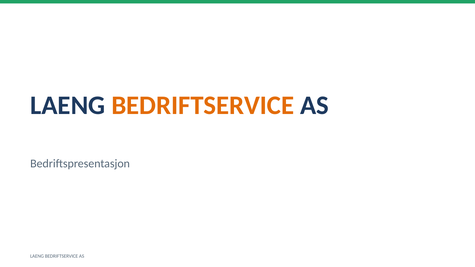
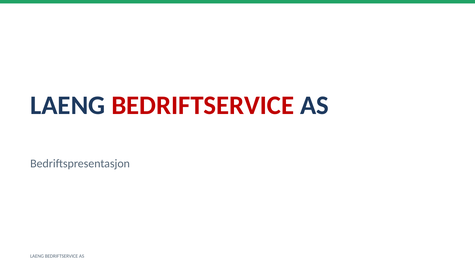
BEDRIFTSERVICE at (203, 105) colour: orange -> red
